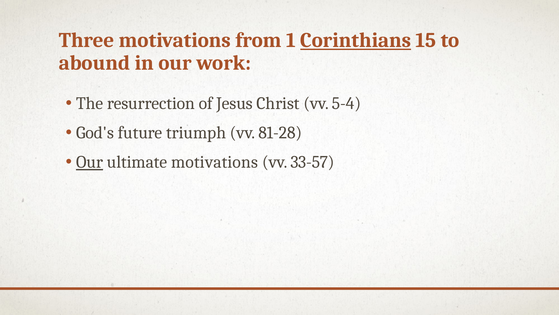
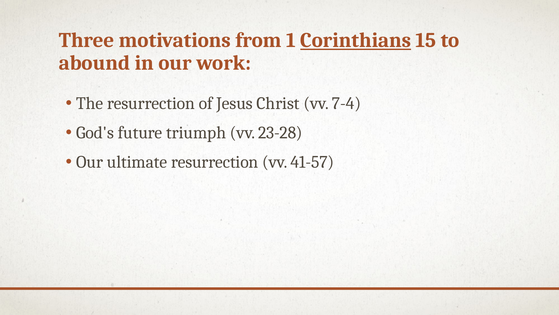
5-4: 5-4 -> 7-4
81-28: 81-28 -> 23-28
Our at (90, 162) underline: present -> none
ultimate motivations: motivations -> resurrection
33-57: 33-57 -> 41-57
